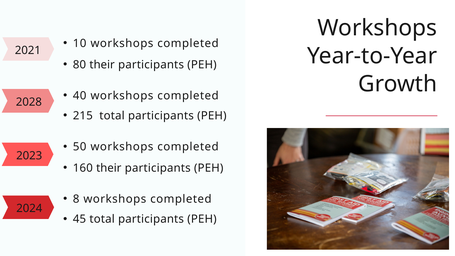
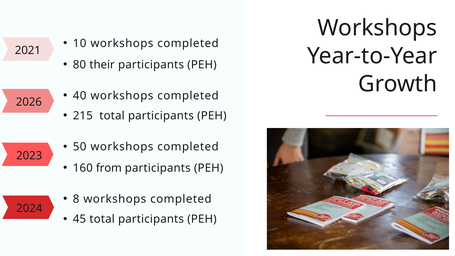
2028: 2028 -> 2026
160 their: their -> from
